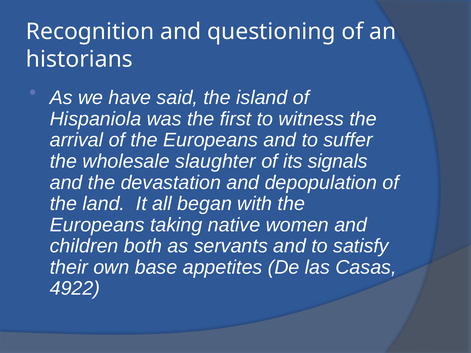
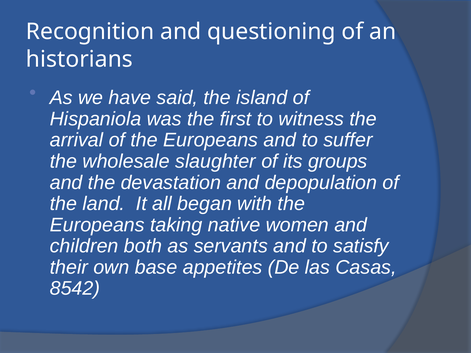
signals: signals -> groups
4922: 4922 -> 8542
